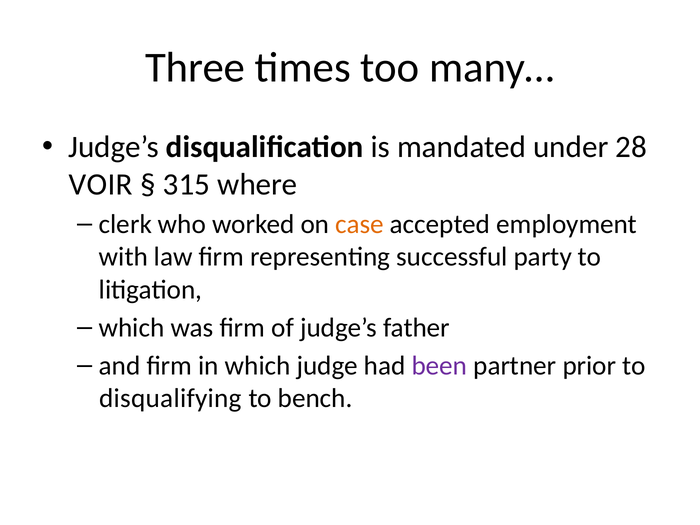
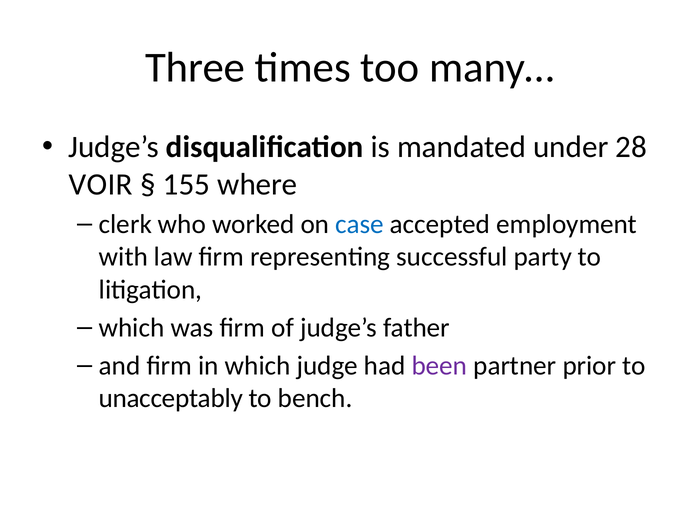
315: 315 -> 155
case colour: orange -> blue
disqualifying: disqualifying -> unacceptably
